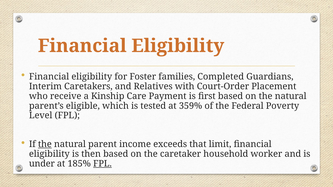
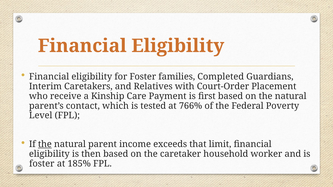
eligible: eligible -> contact
359%: 359% -> 766%
under at (42, 164): under -> foster
FPL at (102, 164) underline: present -> none
